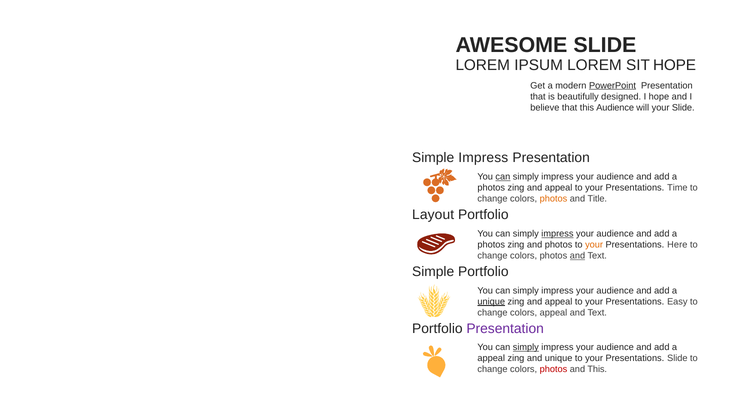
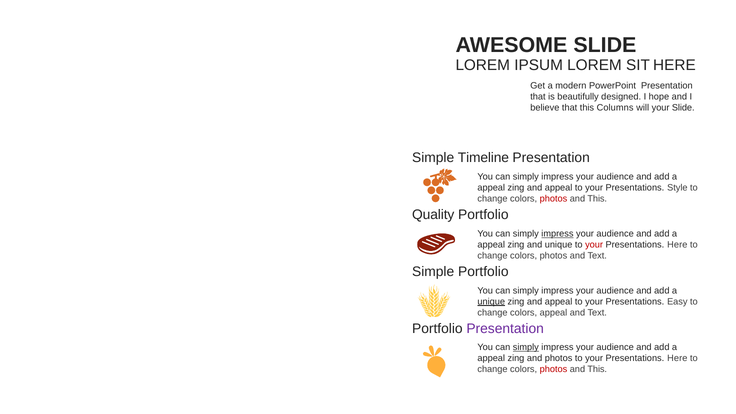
SIT HOPE: HOPE -> HERE
PowerPoint underline: present -> none
this Audience: Audience -> Columns
Simple Impress: Impress -> Timeline
can at (503, 177) underline: present -> none
photos at (491, 188): photos -> appeal
Time: Time -> Style
photos at (553, 199) colour: orange -> red
Title at (597, 199): Title -> This
Layout: Layout -> Quality
photos at (491, 245): photos -> appeal
and photos: photos -> unique
your at (594, 245) colour: orange -> red
and at (577, 256) underline: present -> none
and unique: unique -> photos
Slide at (677, 358): Slide -> Here
